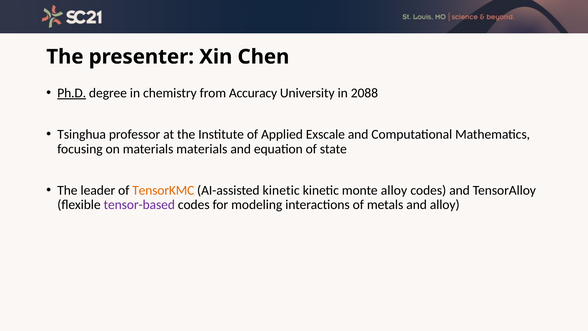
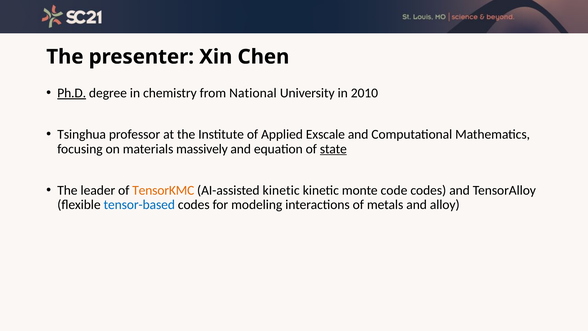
Accuracy: Accuracy -> National
2088: 2088 -> 2010
materials materials: materials -> massively
state underline: none -> present
monte alloy: alloy -> code
tensor-based colour: purple -> blue
